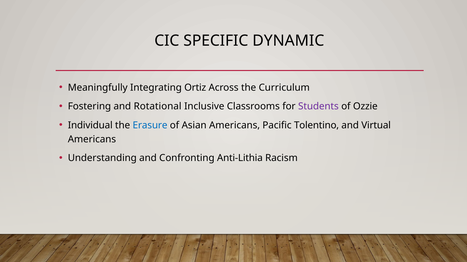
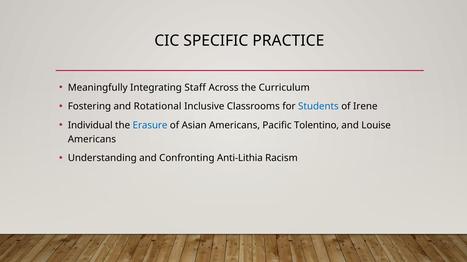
DYNAMIC: DYNAMIC -> PRACTICE
Ortiz: Ortiz -> Staff
Students colour: purple -> blue
Ozzie: Ozzie -> Irene
Virtual: Virtual -> Louise
